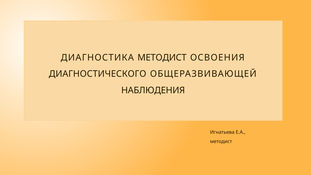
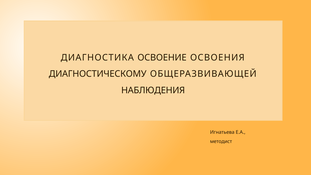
ДИАГНОСТИКА МЕТОДИСТ: МЕТОДИСТ -> ОСВОЕНИЕ
ДИАГНОСТИЧЕСКОГО: ДИАГНОСТИЧЕСКОГО -> ДИАГНОСТИЧЕСКОМУ
